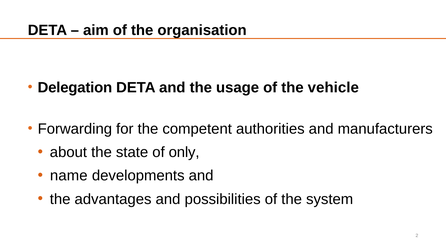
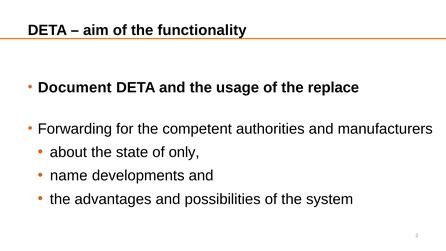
organisation: organisation -> functionality
Delegation: Delegation -> Document
vehicle: vehicle -> replace
